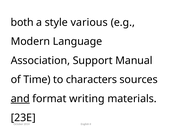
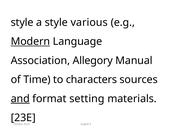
both at (22, 22): both -> style
Modern underline: none -> present
Support: Support -> Allegory
writing: writing -> setting
